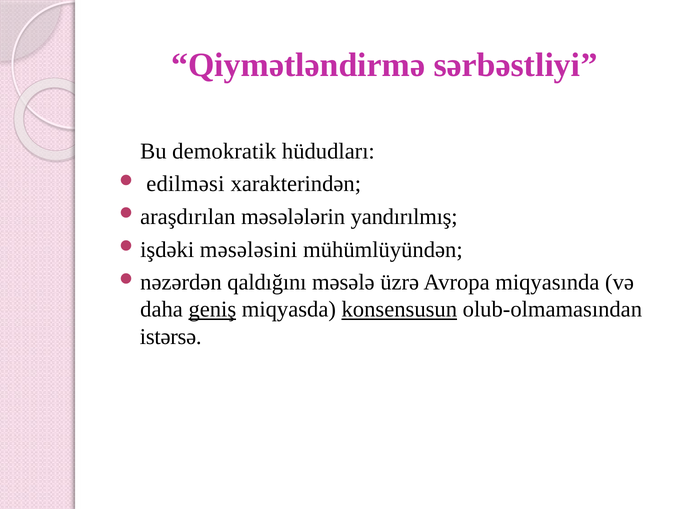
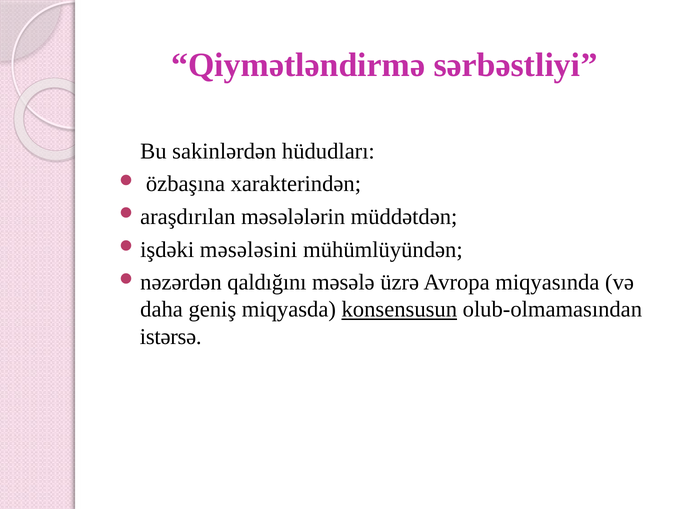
demokratik: demokratik -> sakinlərdən
edilməsi: edilməsi -> özbaşına
yandırılmış: yandırılmış -> müddətdən
geniş underline: present -> none
